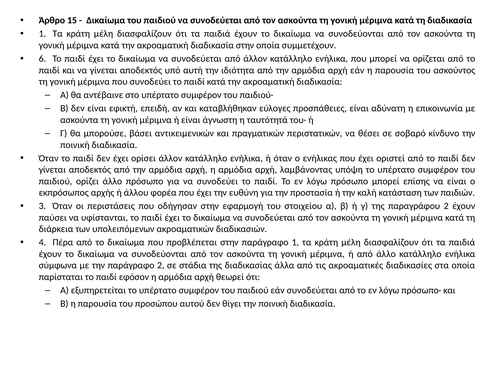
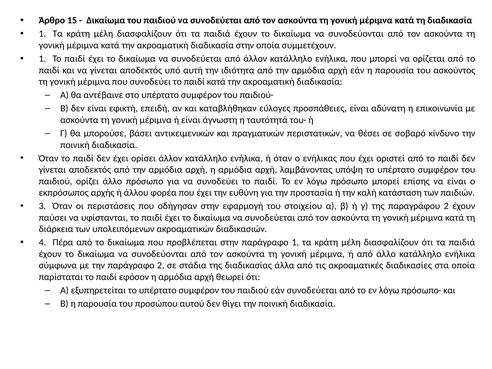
6 at (42, 59): 6 -> 1
